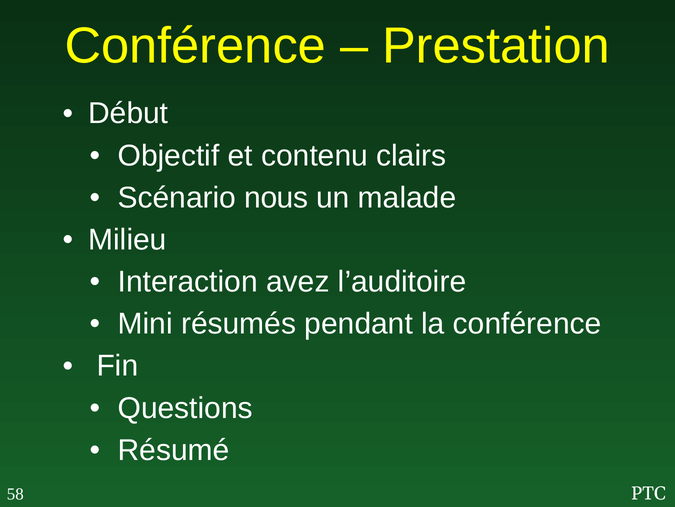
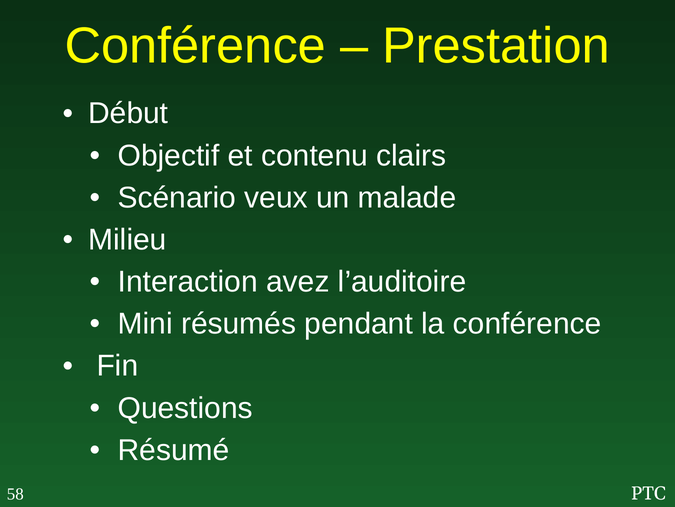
nous: nous -> veux
